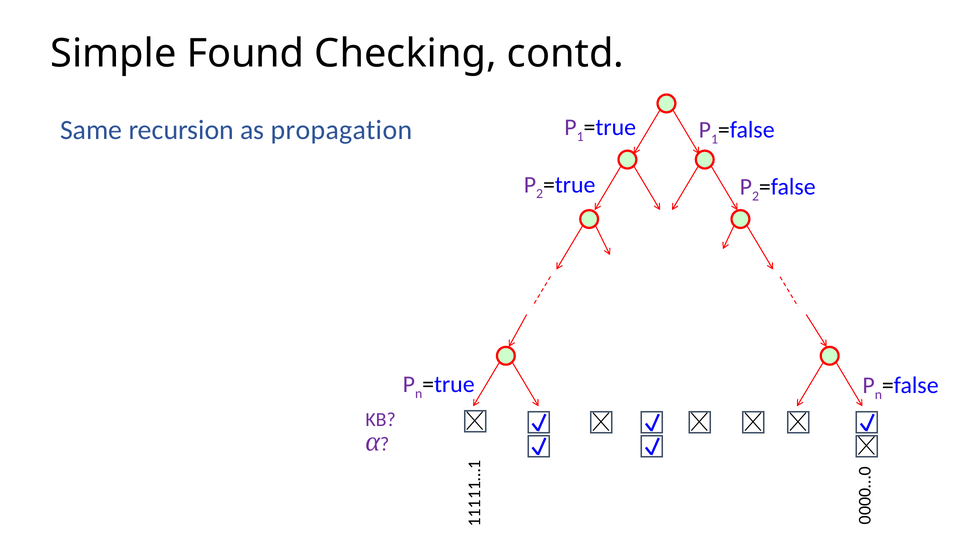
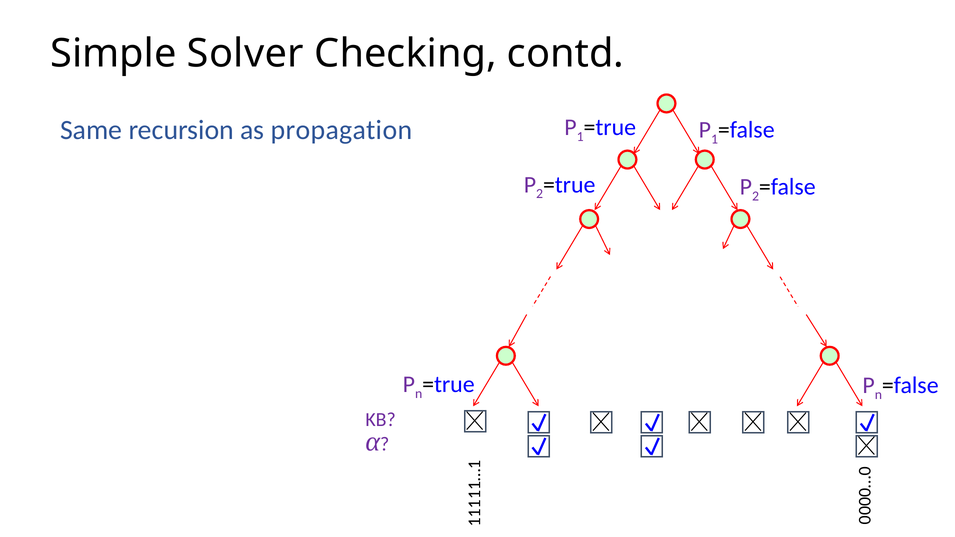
Found: Found -> Solver
